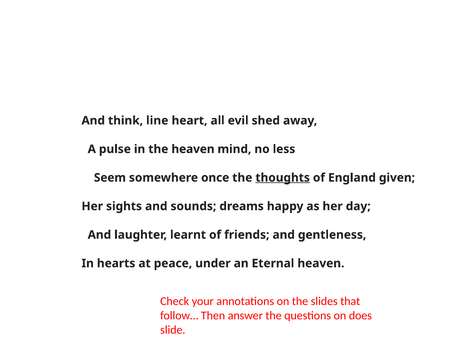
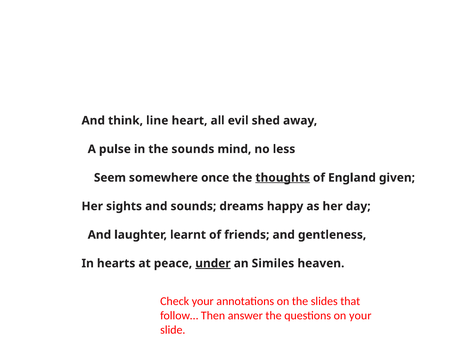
the heaven: heaven -> sounds
under underline: none -> present
Eternal: Eternal -> Similes
on does: does -> your
